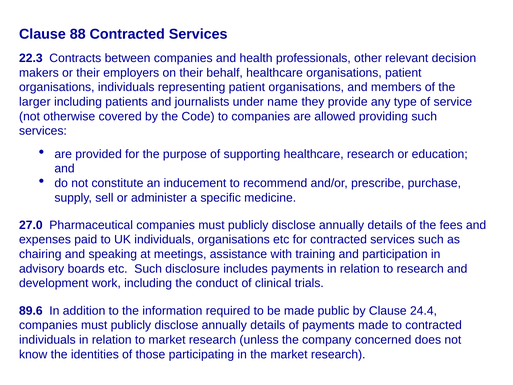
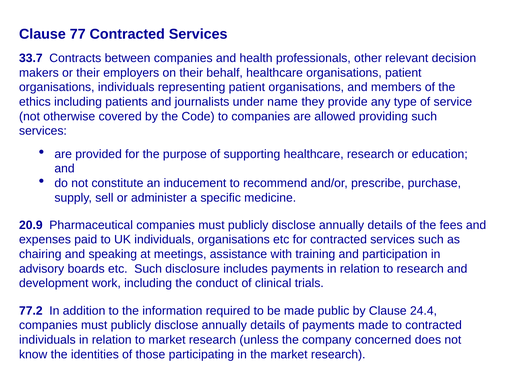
88: 88 -> 77
22.3: 22.3 -> 33.7
larger: larger -> ethics
27.0: 27.0 -> 20.9
89.6: 89.6 -> 77.2
